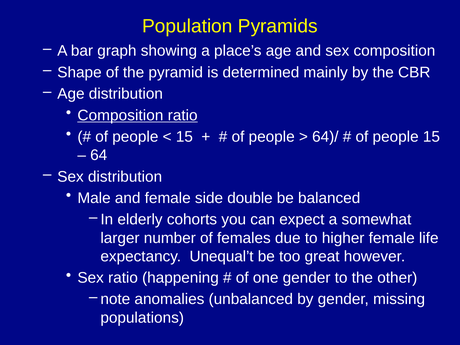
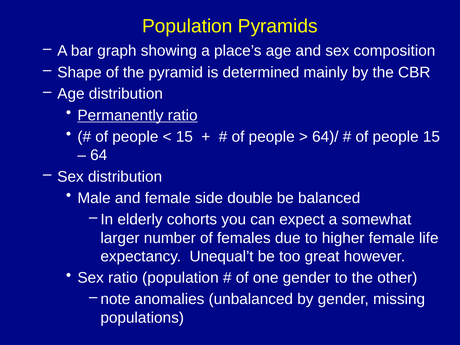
Composition at (120, 115): Composition -> Permanently
ratio happening: happening -> population
